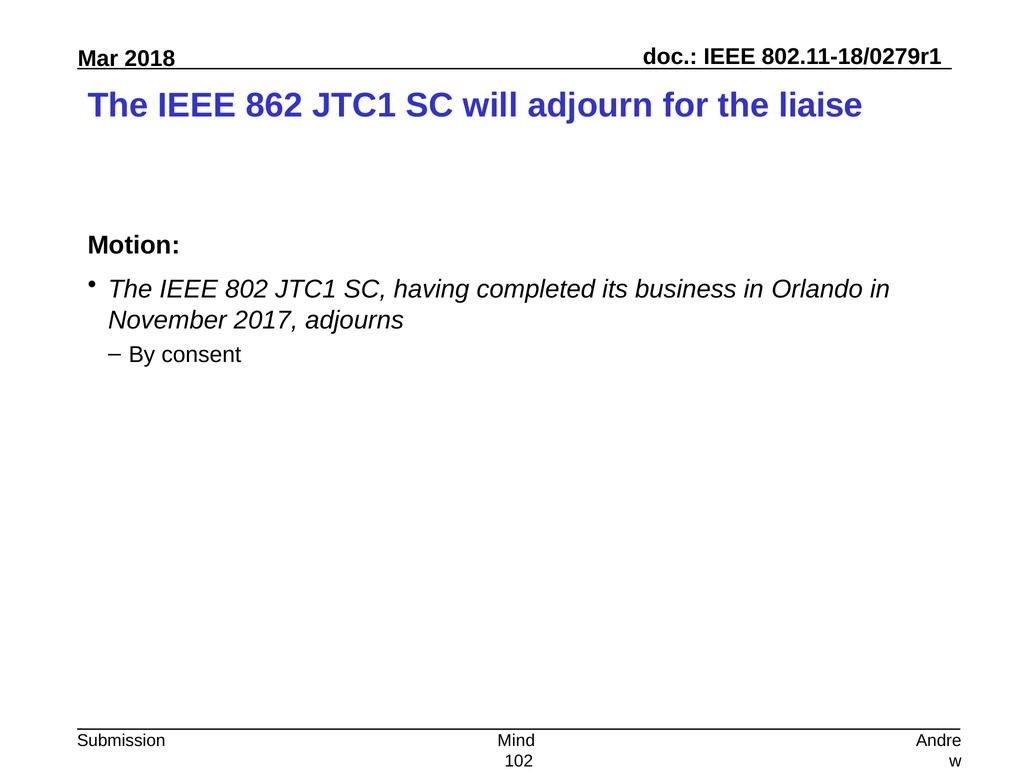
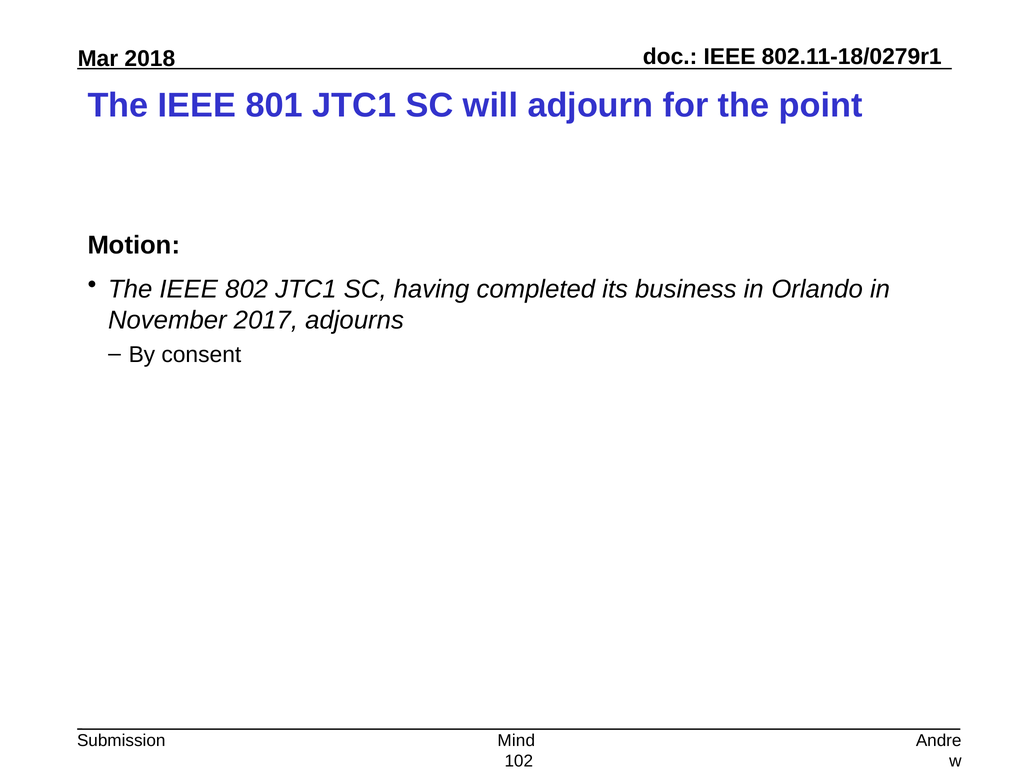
862: 862 -> 801
liaise: liaise -> point
